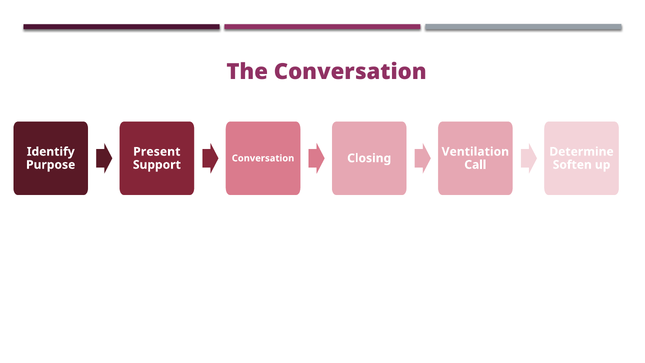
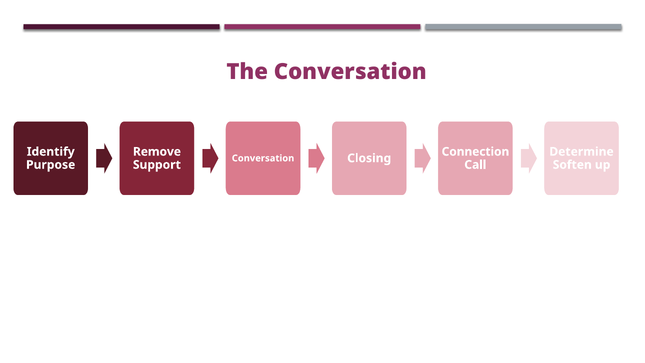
Present: Present -> Remove
Ventilation: Ventilation -> Connection
